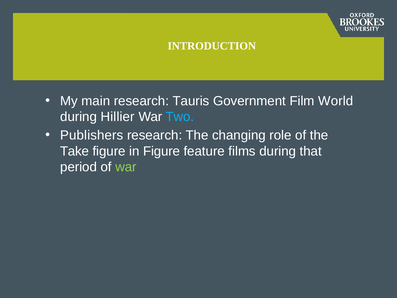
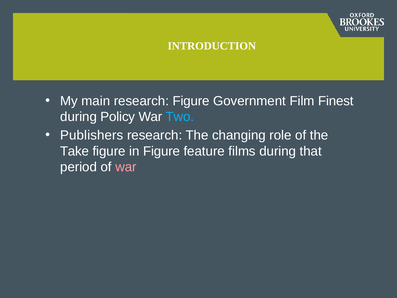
research Tauris: Tauris -> Figure
World: World -> Finest
Hillier: Hillier -> Policy
war at (126, 167) colour: light green -> pink
